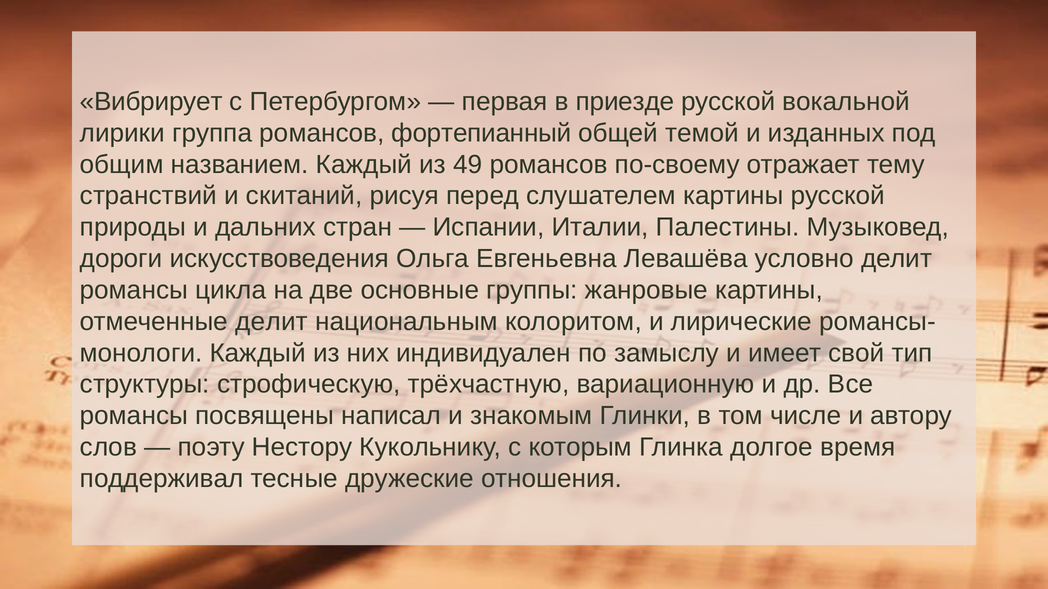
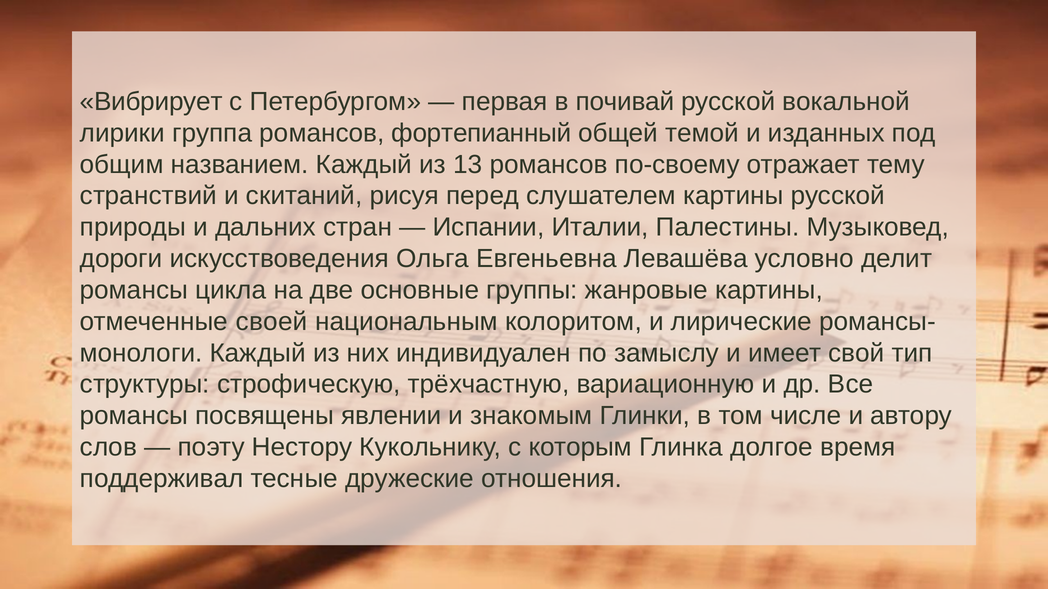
приезде: приезде -> почивай
49: 49 -> 13
отмеченные делит: делит -> своей
написал: написал -> явлении
